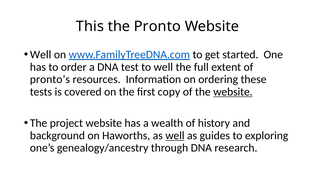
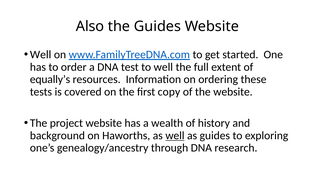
This: This -> Also
the Pronto: Pronto -> Guides
pronto’s: pronto’s -> equally’s
website at (233, 92) underline: present -> none
